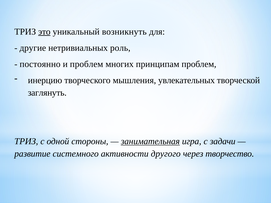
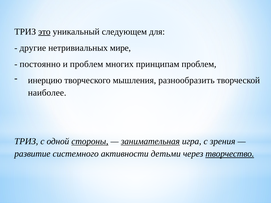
возникнуть: возникнуть -> следующем
роль: роль -> мире
увлекательных: увлекательных -> разнообразить
заглянуть: заглянуть -> наиболее
стороны underline: none -> present
задачи: задачи -> зрения
другого: другого -> детьми
творчество underline: none -> present
